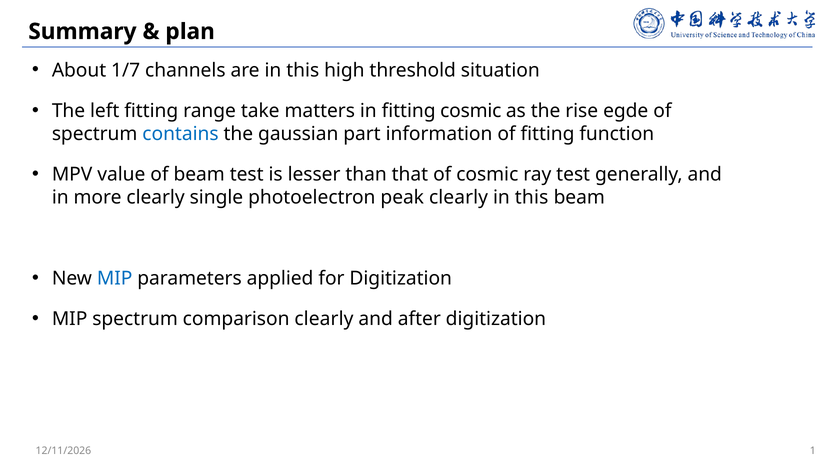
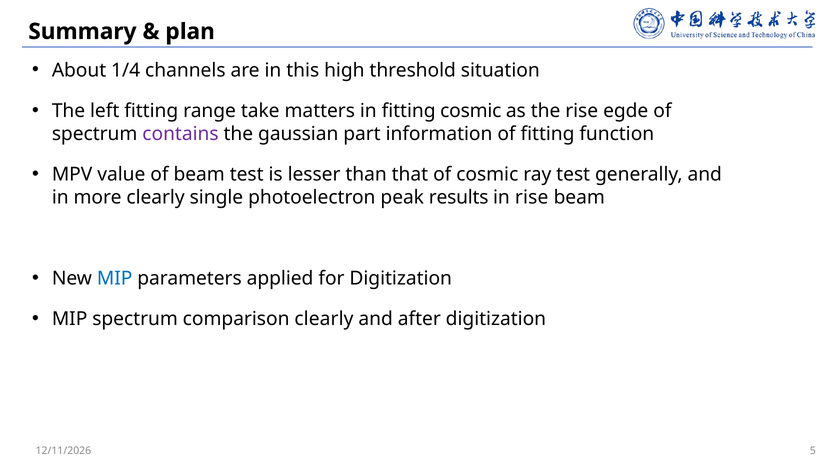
1/7: 1/7 -> 1/4
contains colour: blue -> purple
peak clearly: clearly -> results
this at (532, 197): this -> rise
1: 1 -> 5
